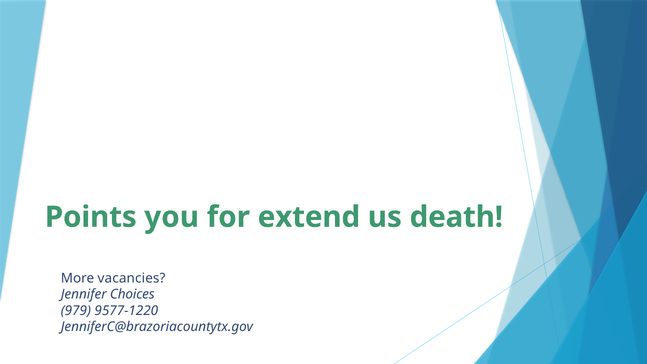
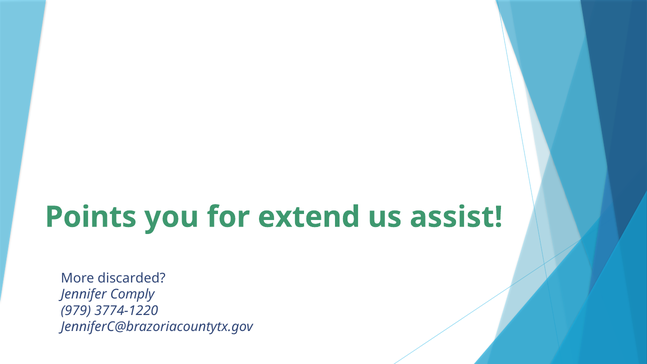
death: death -> assist
vacancies: vacancies -> discarded
Choices: Choices -> Comply
9577-1220: 9577-1220 -> 3774-1220
